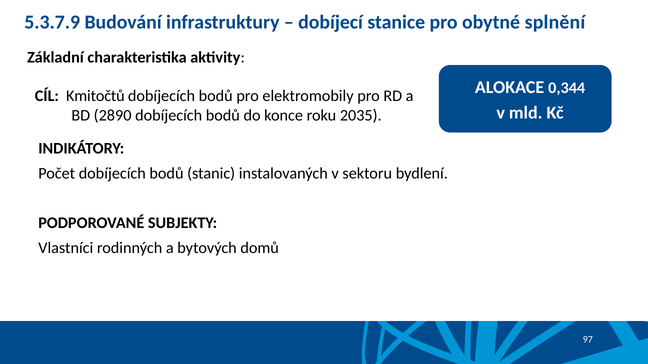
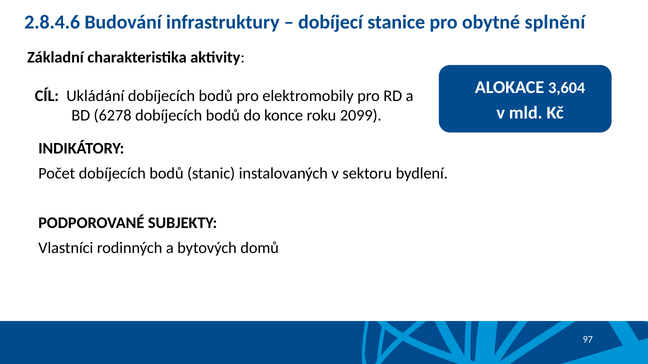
5.3.7.9: 5.3.7.9 -> 2.8.4.6
0,344: 0,344 -> 3,604
Kmitočtů: Kmitočtů -> Ukládání
2890: 2890 -> 6278
2035: 2035 -> 2099
